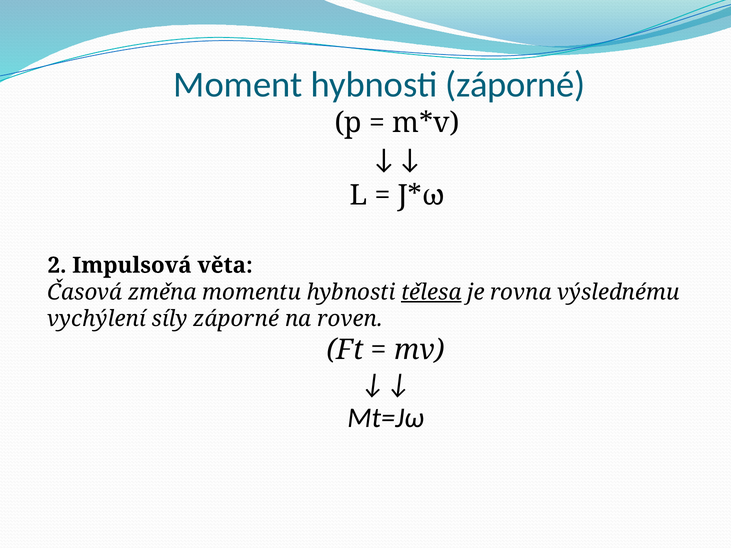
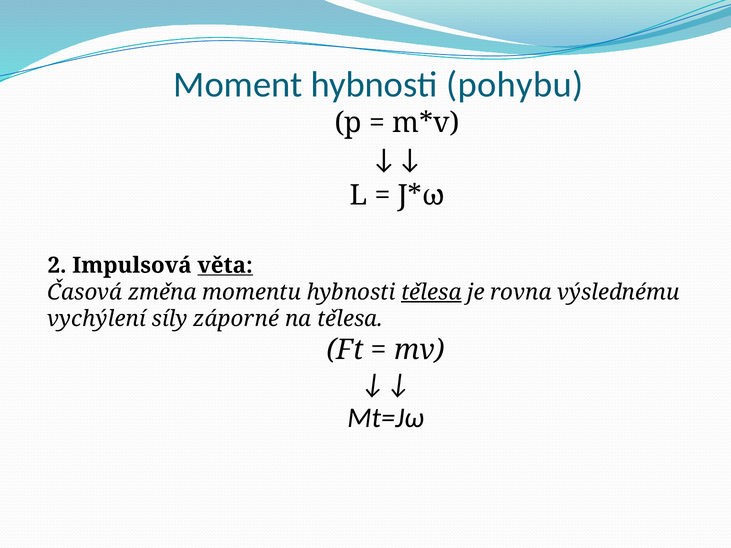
hybnosti záporné: záporné -> pohybu
věta underline: none -> present
na roven: roven -> tělesa
